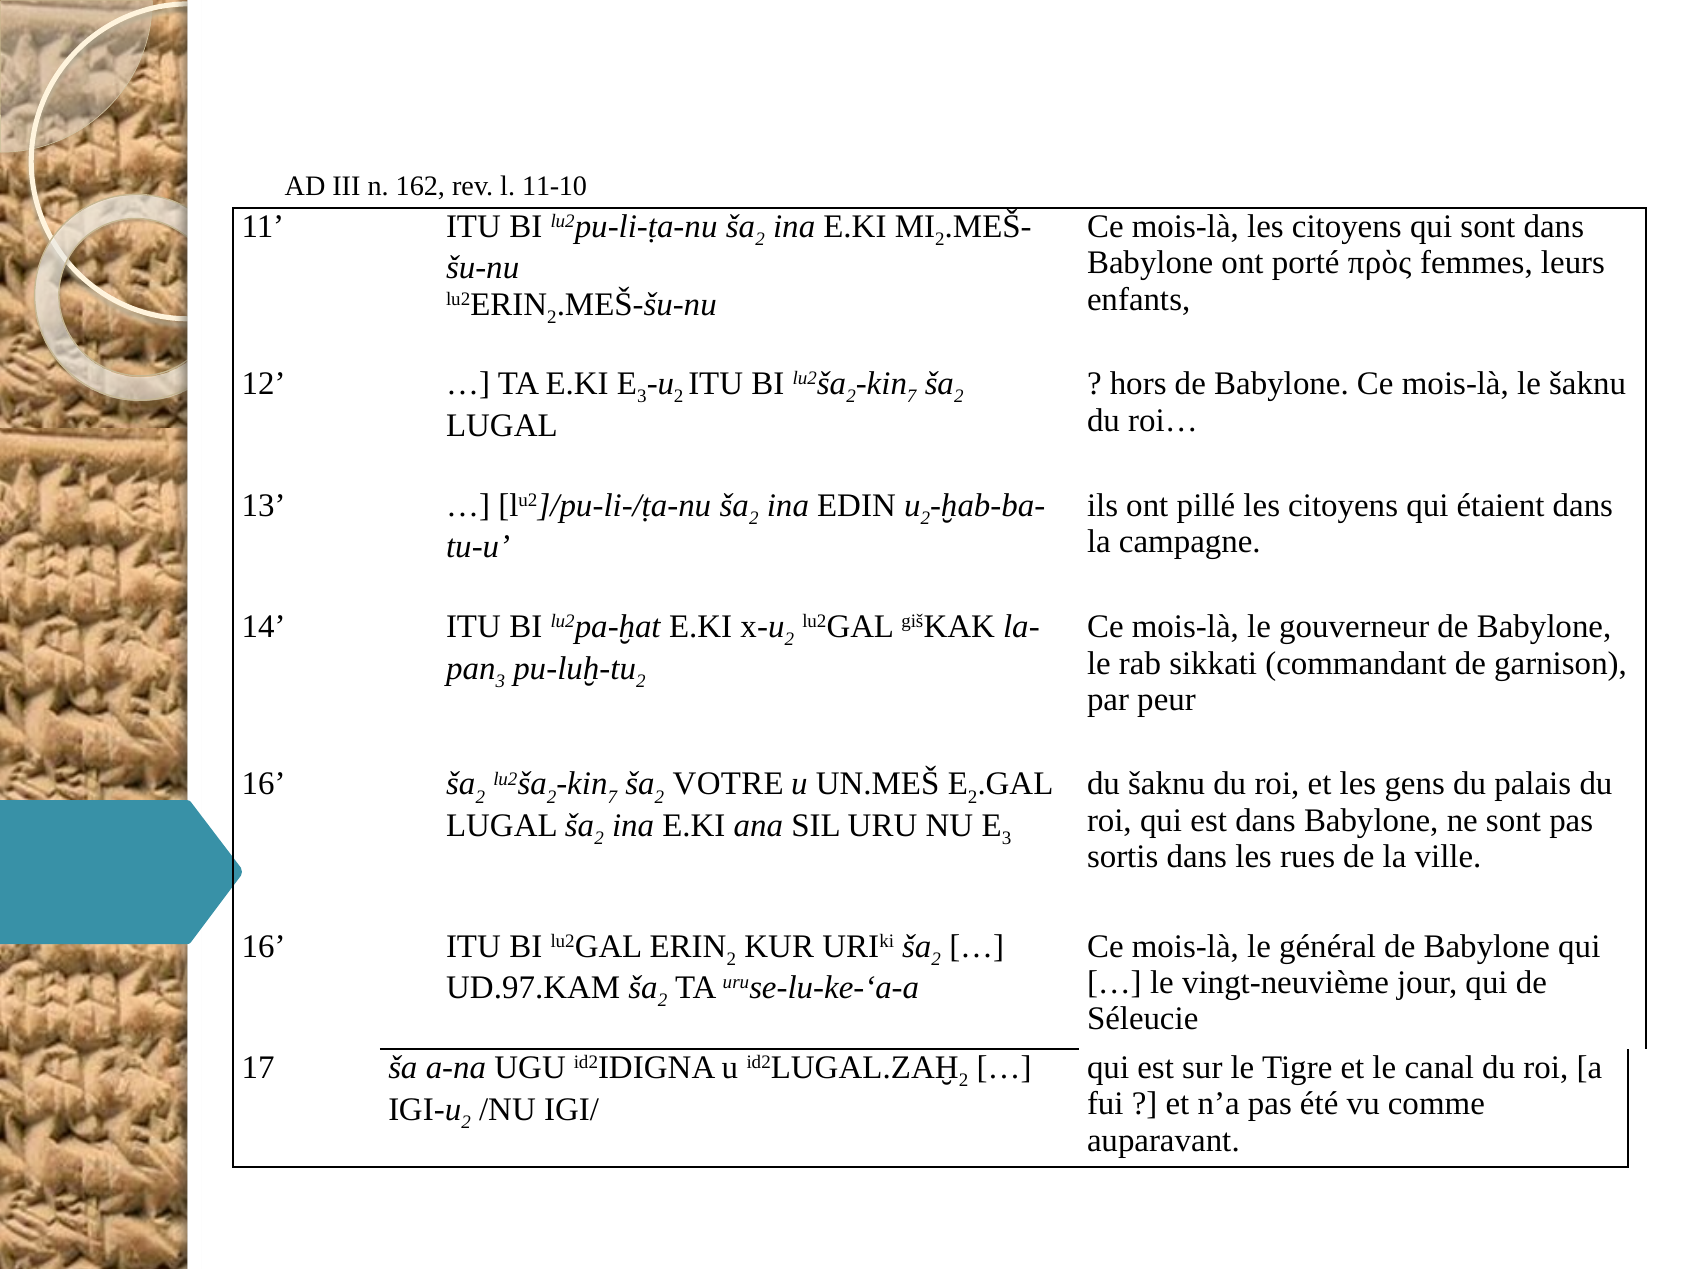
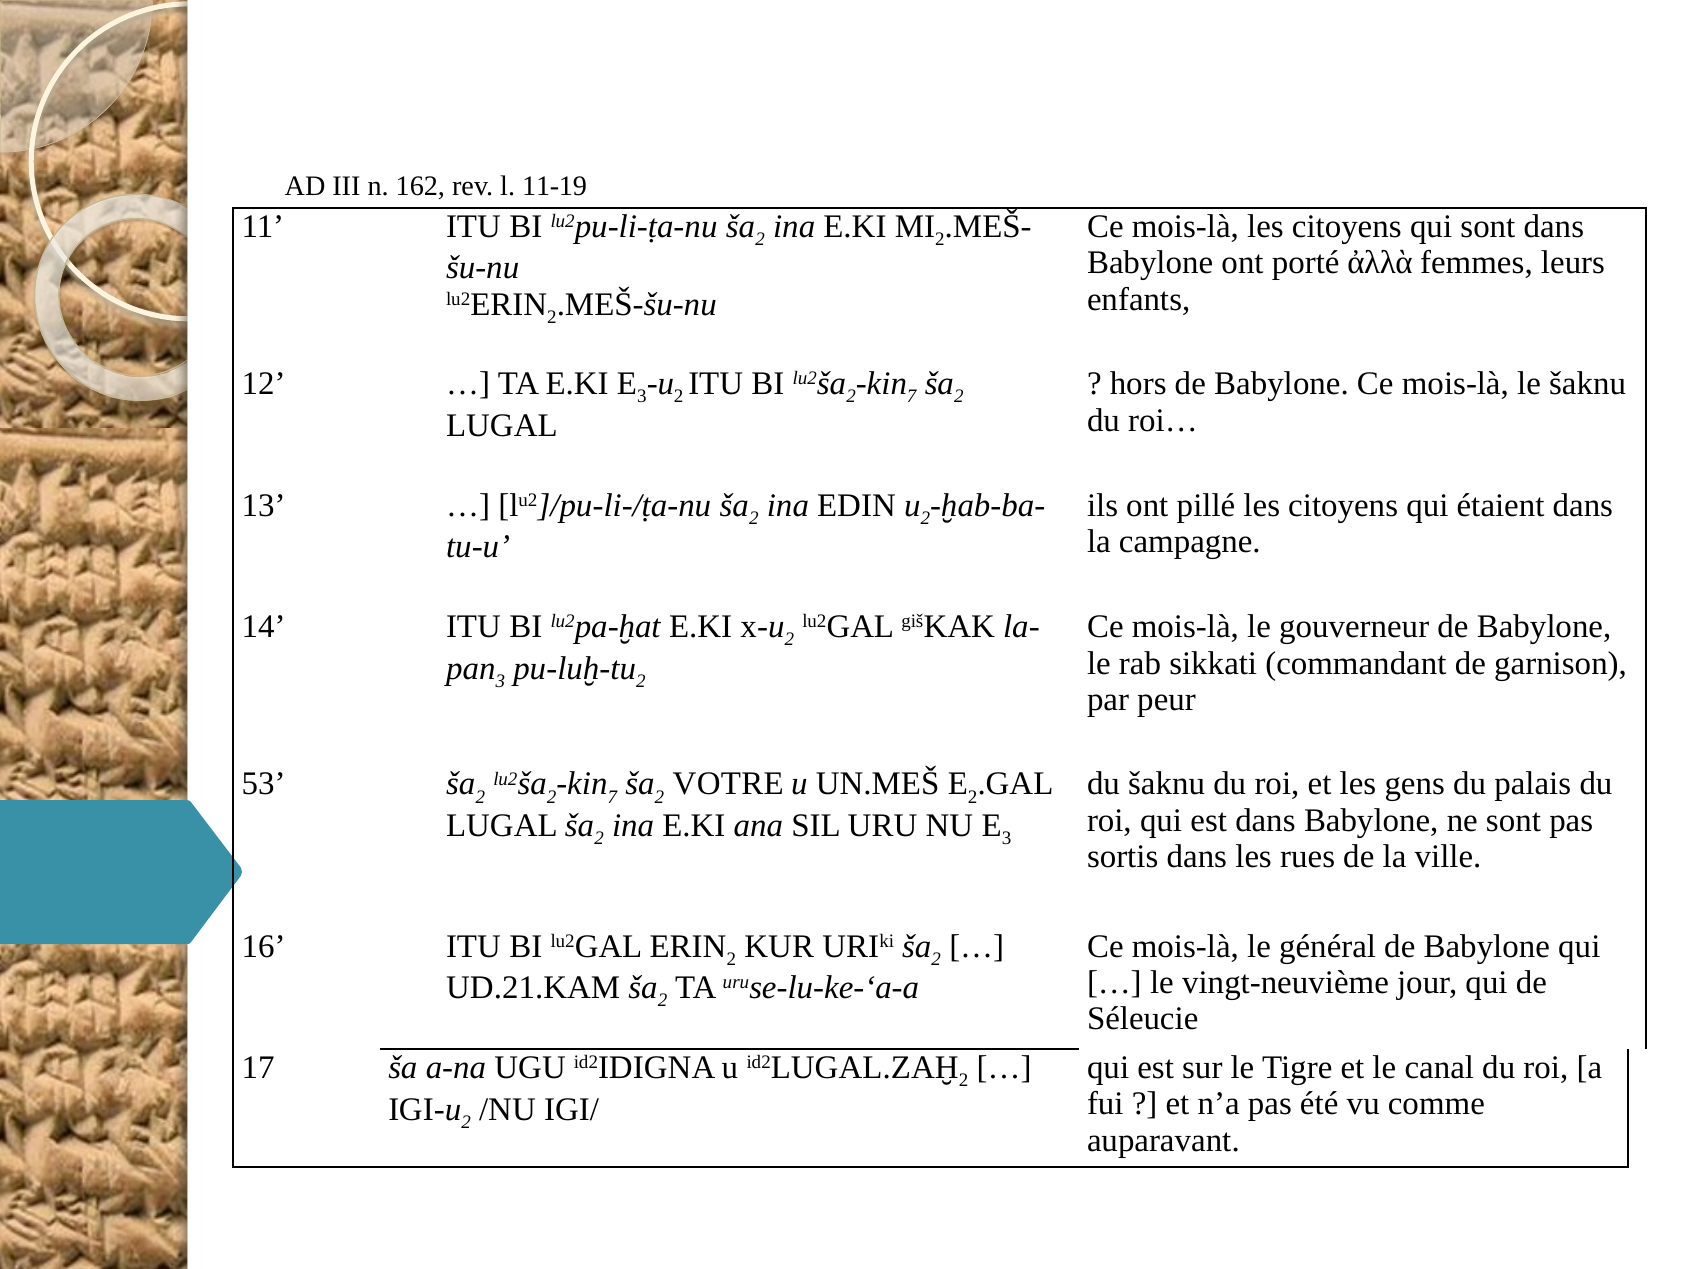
11-10: 11-10 -> 11-19
πρὸς: πρὸς -> ἀλλὰ
16 at (264, 785): 16 -> 53
UD.97.KAM: UD.97.KAM -> UD.21.KAM
